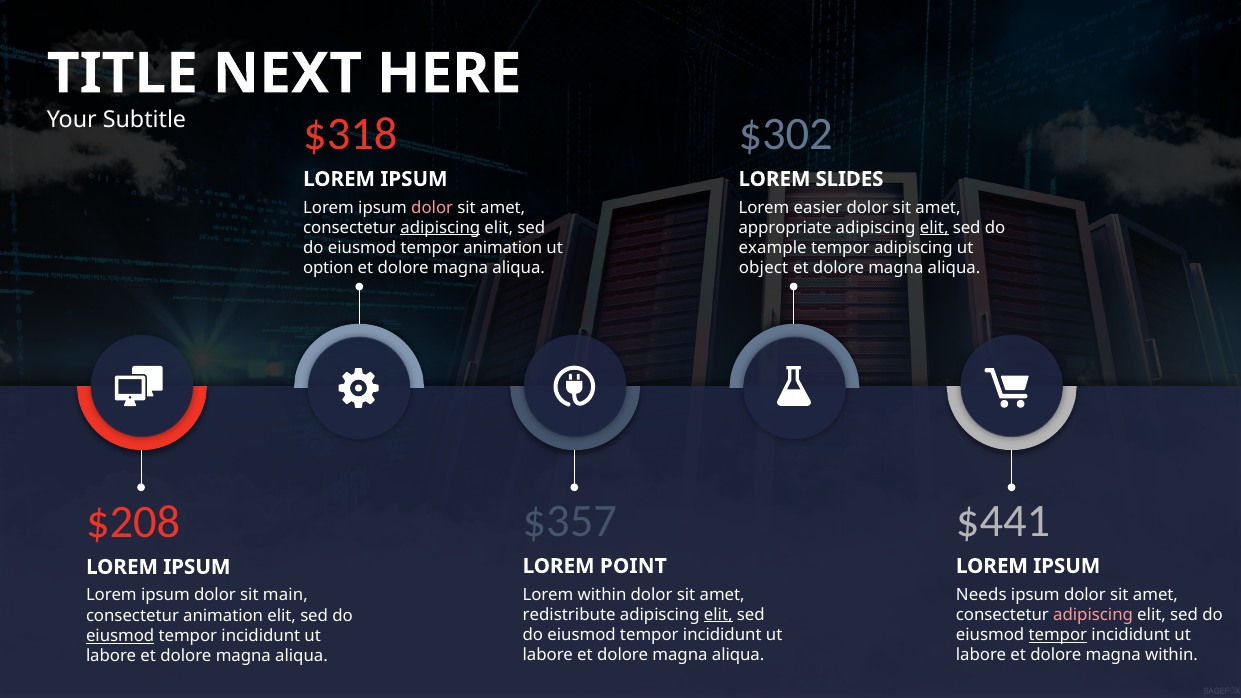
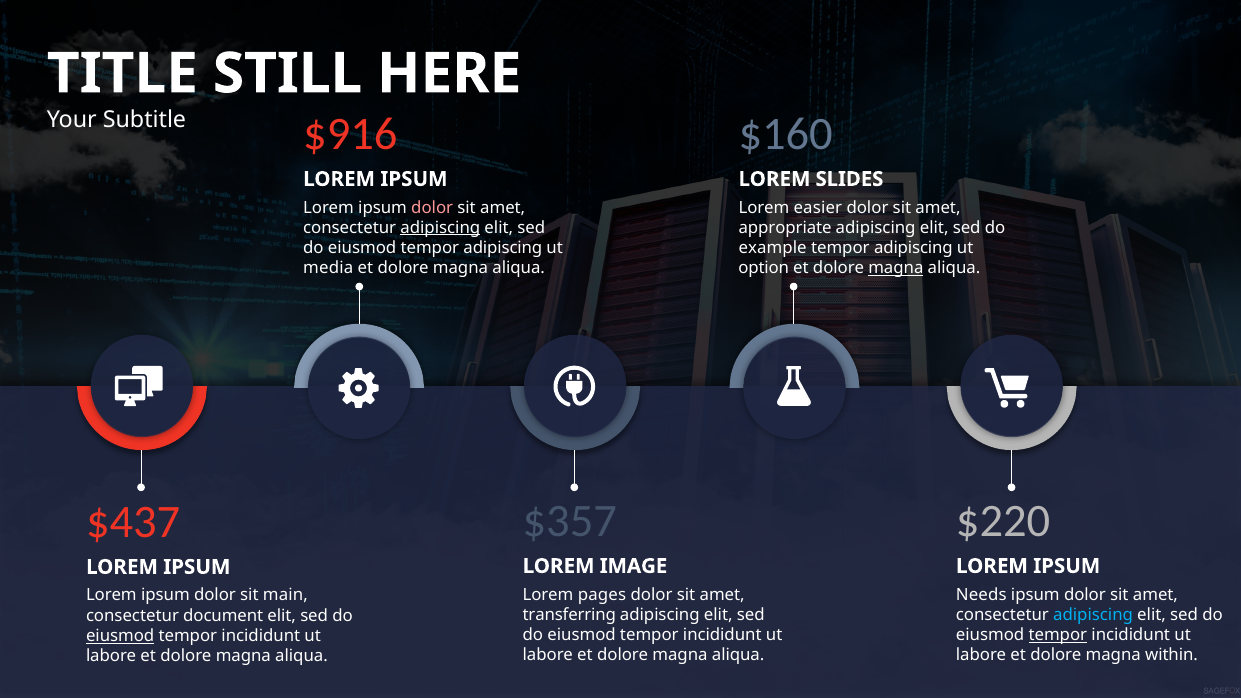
NEXT: NEXT -> STILL
$318: $318 -> $916
$302: $302 -> $160
elit at (934, 228) underline: present -> none
eiusmod tempor animation: animation -> adipiscing
option: option -> media
object: object -> option
magna at (896, 268) underline: none -> present
$441: $441 -> $220
$208: $208 -> $437
POINT: POINT -> IMAGE
Lorem within: within -> pages
redistribute: redistribute -> transferring
elit at (718, 615) underline: present -> none
adipiscing at (1093, 615) colour: pink -> light blue
consectetur animation: animation -> document
